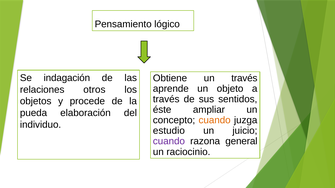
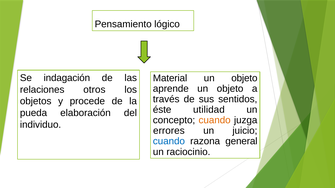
Obtiene: Obtiene -> Material
través at (244, 78): través -> objeto
ampliar: ampliar -> utilidad
estudio: estudio -> errores
cuando at (169, 142) colour: purple -> blue
